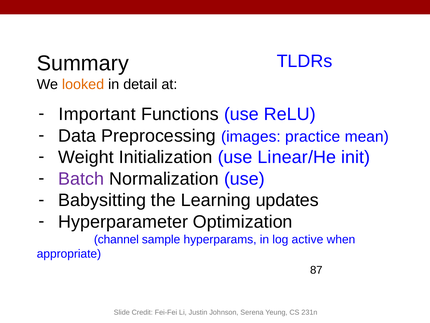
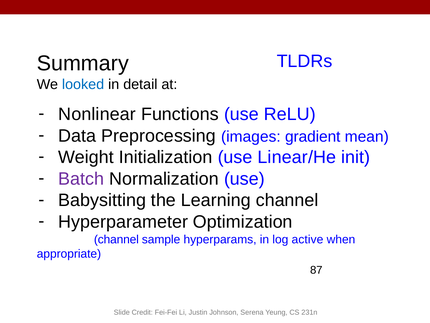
looked colour: orange -> blue
Important: Important -> Nonlinear
practice: practice -> gradient
Learning updates: updates -> channel
